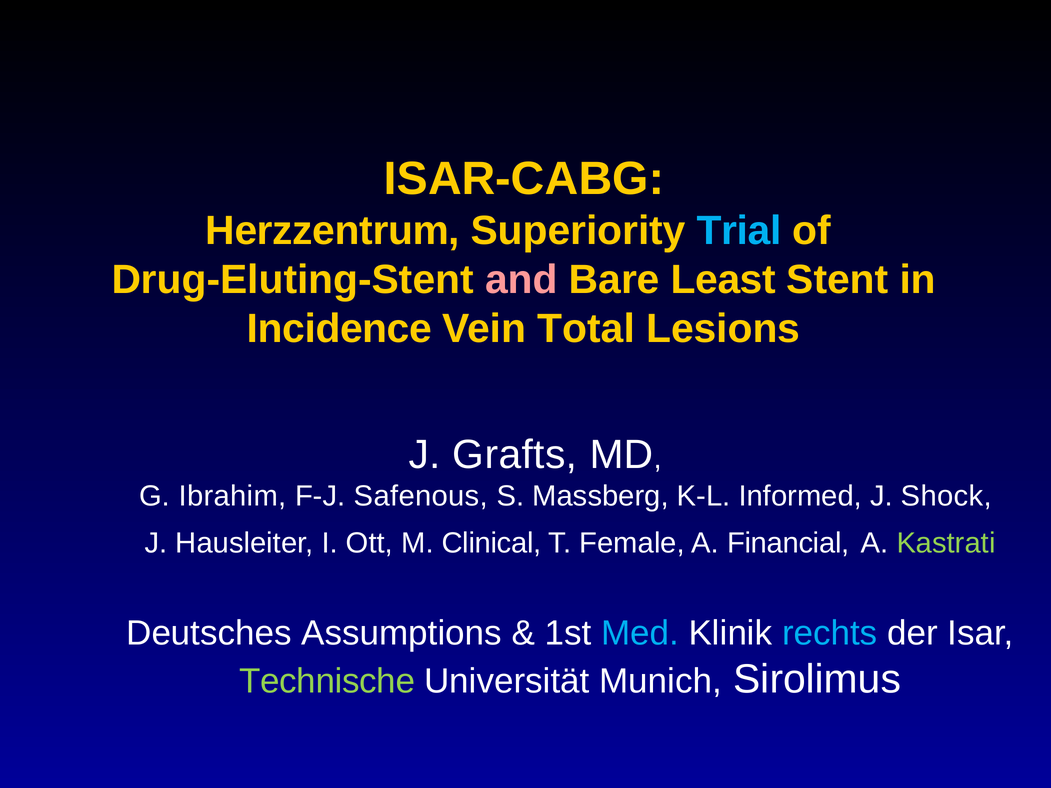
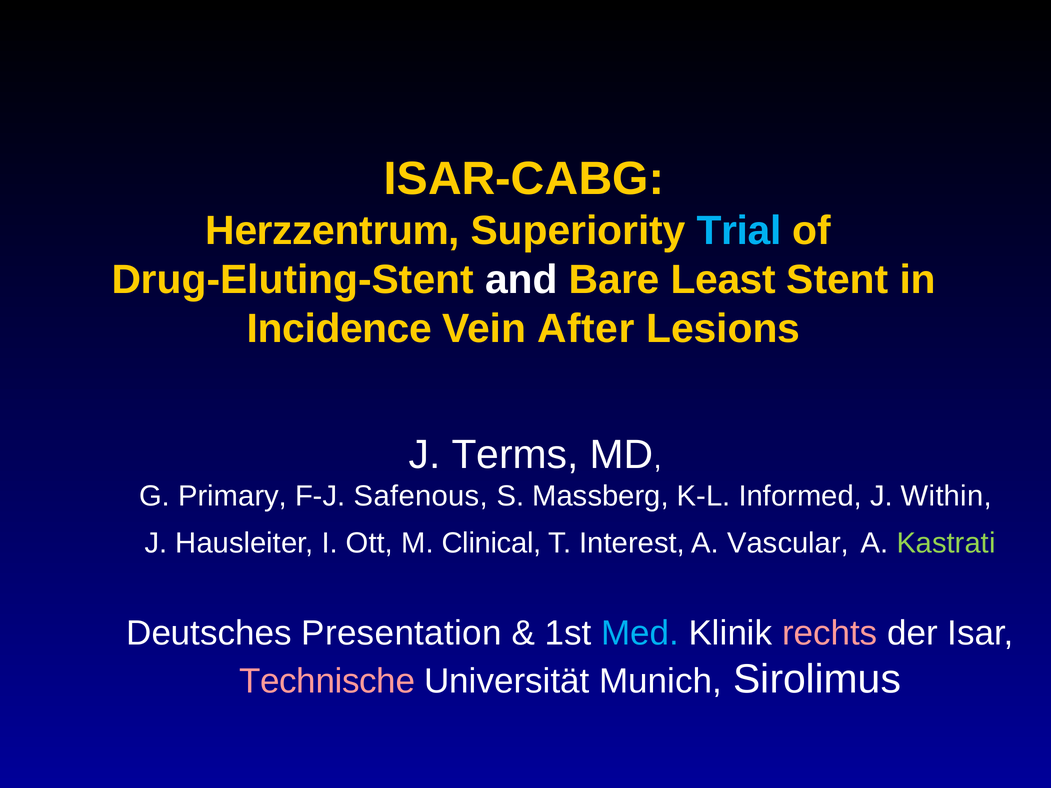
and colour: pink -> white
Total: Total -> After
Grafts: Grafts -> Terms
Ibrahim: Ibrahim -> Primary
Shock: Shock -> Within
Female: Female -> Interest
Financial: Financial -> Vascular
Assumptions: Assumptions -> Presentation
rechts colour: light blue -> pink
Technische colour: light green -> pink
